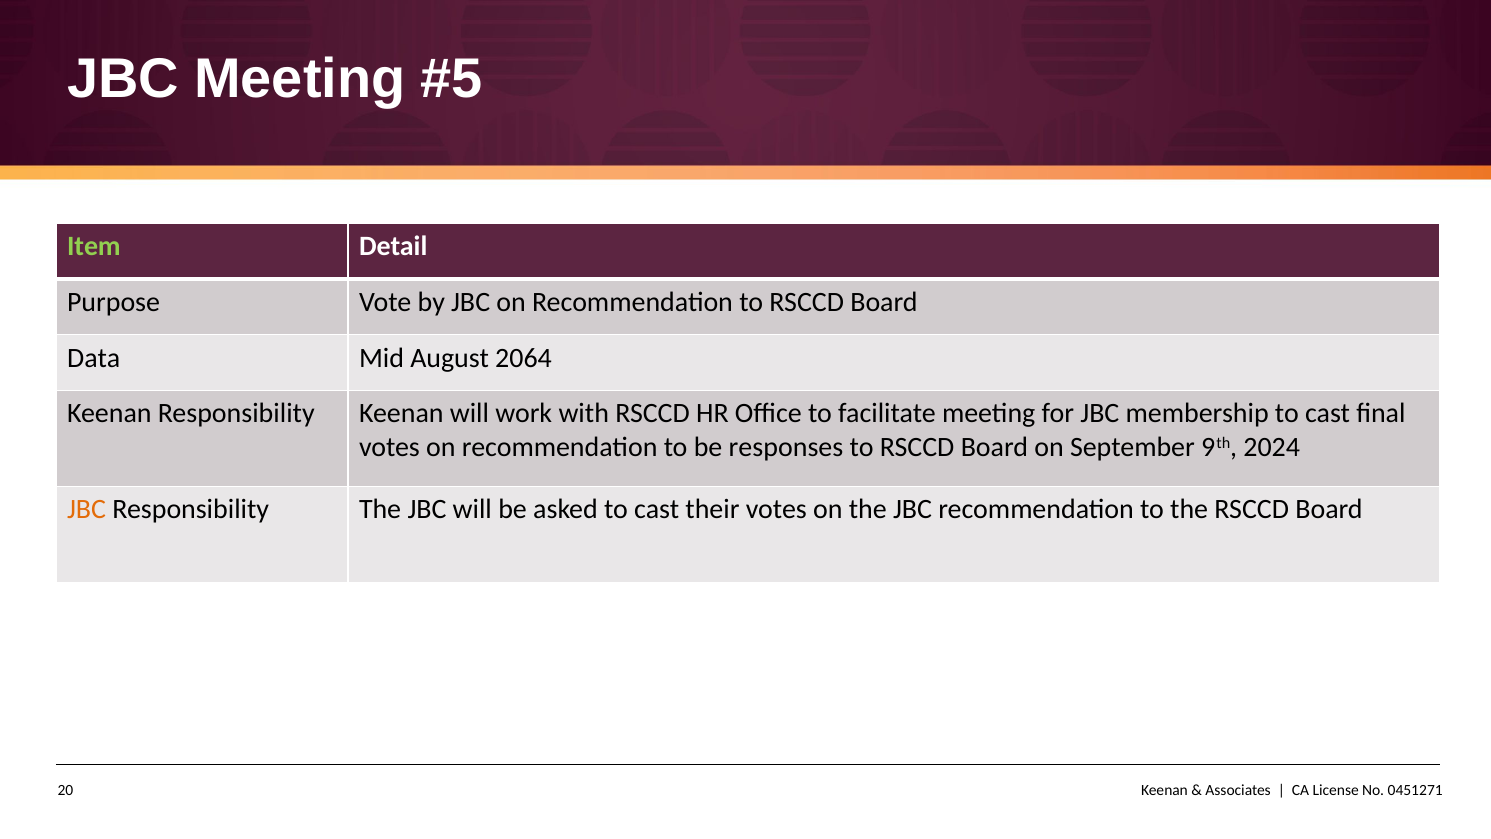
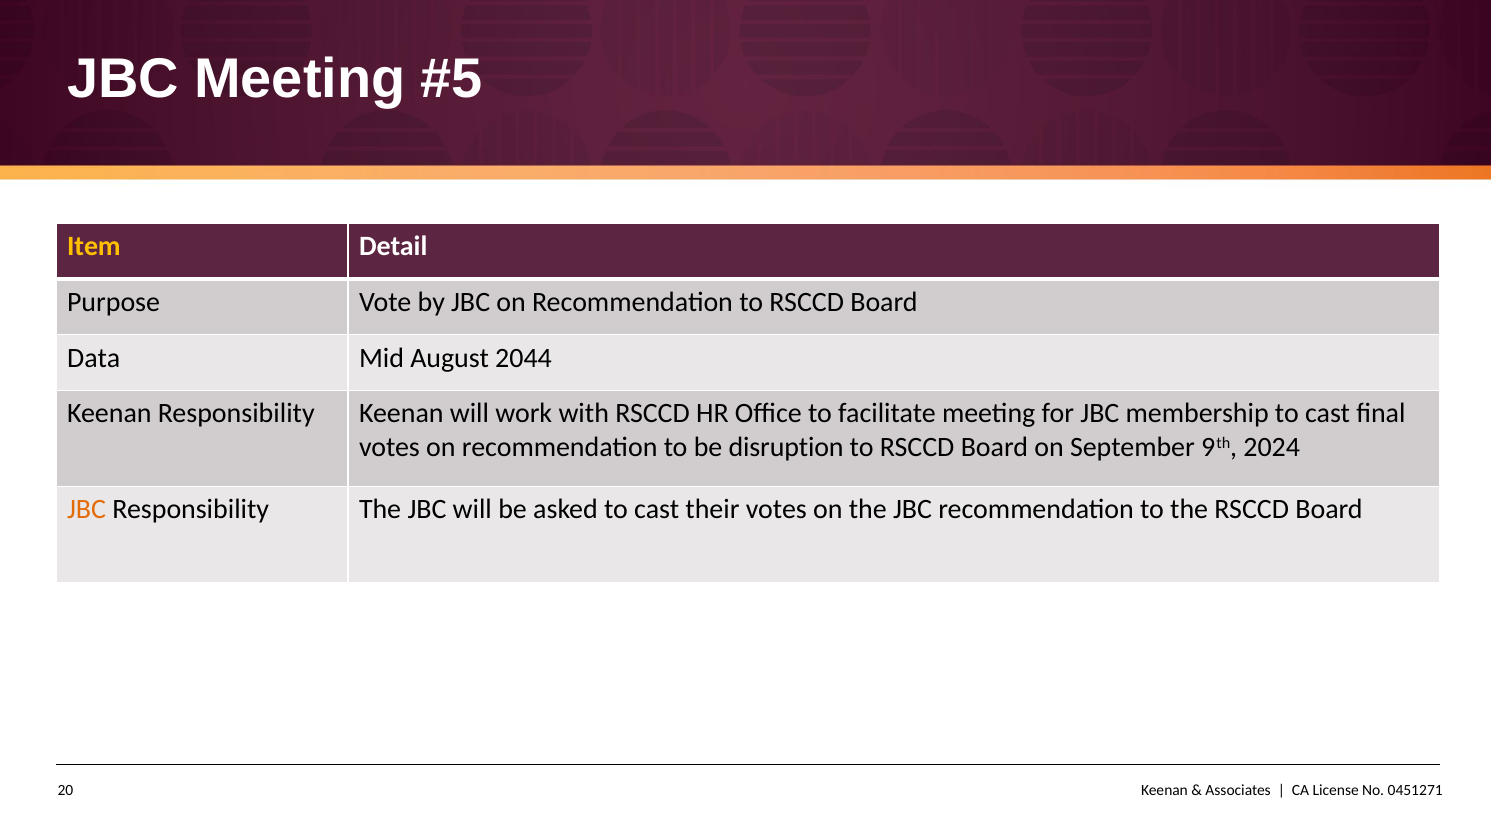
Item colour: light green -> yellow
2064: 2064 -> 2044
responses: responses -> disruption
